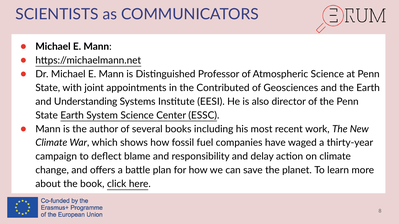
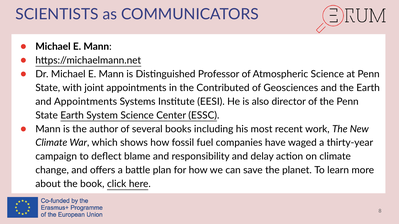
and Understanding: Understanding -> Appointments
